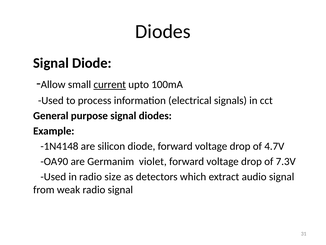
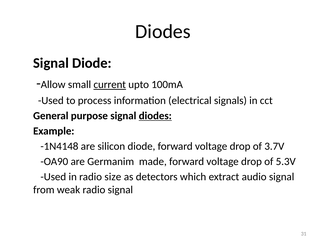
diodes at (155, 116) underline: none -> present
4.7V: 4.7V -> 3.7V
violet: violet -> made
7.3V: 7.3V -> 5.3V
